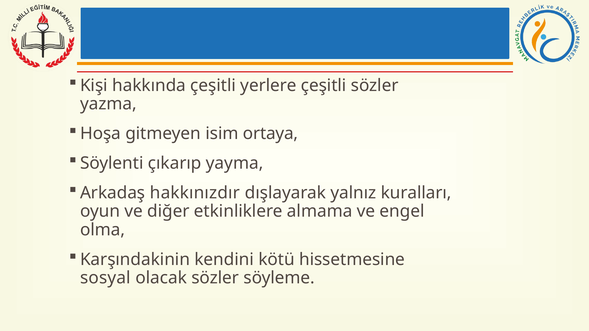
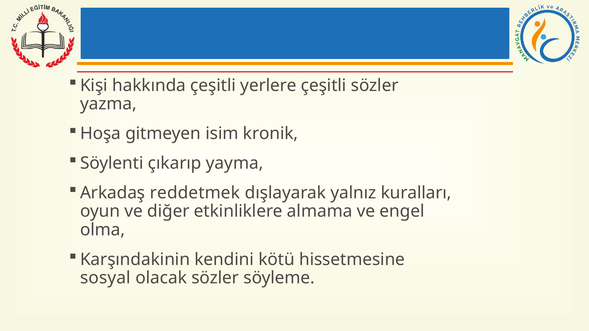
ortaya: ortaya -> kronik
hakkınızdır: hakkınızdır -> reddetmek
